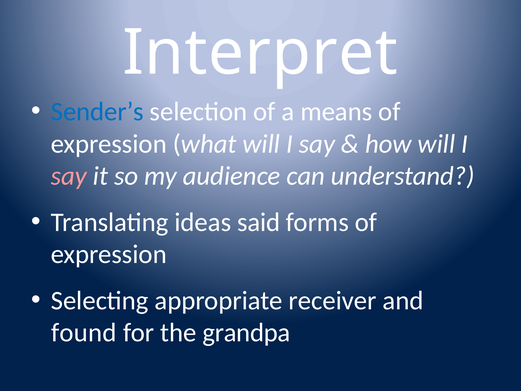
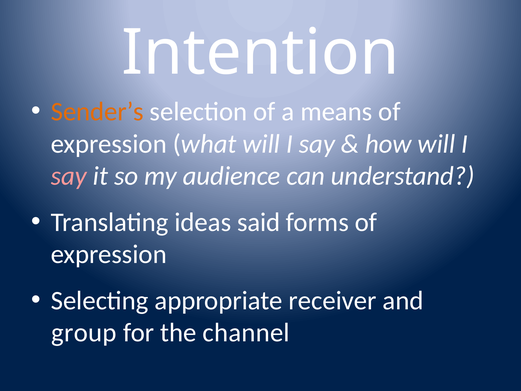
Interpret: Interpret -> Intention
Sender’s colour: blue -> orange
found: found -> group
grandpa: grandpa -> channel
